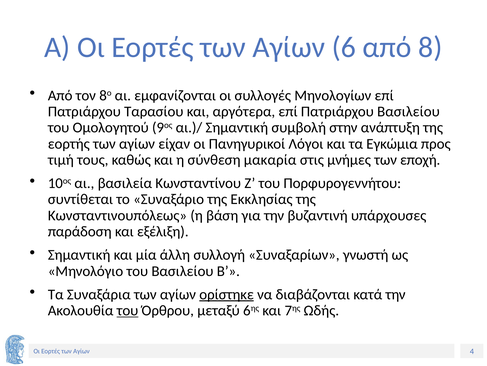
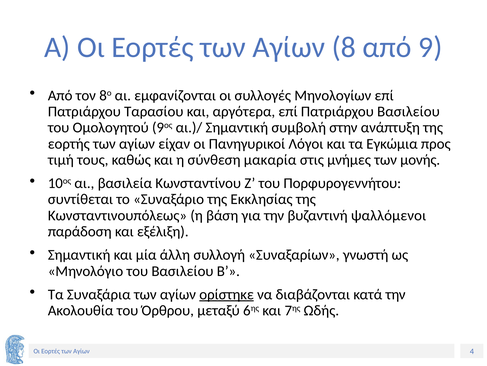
6: 6 -> 8
8: 8 -> 9
εποχή: εποχή -> μονής
υπάρχουσες: υπάρχουσες -> ψαλλόμενοι
του at (127, 310) underline: present -> none
